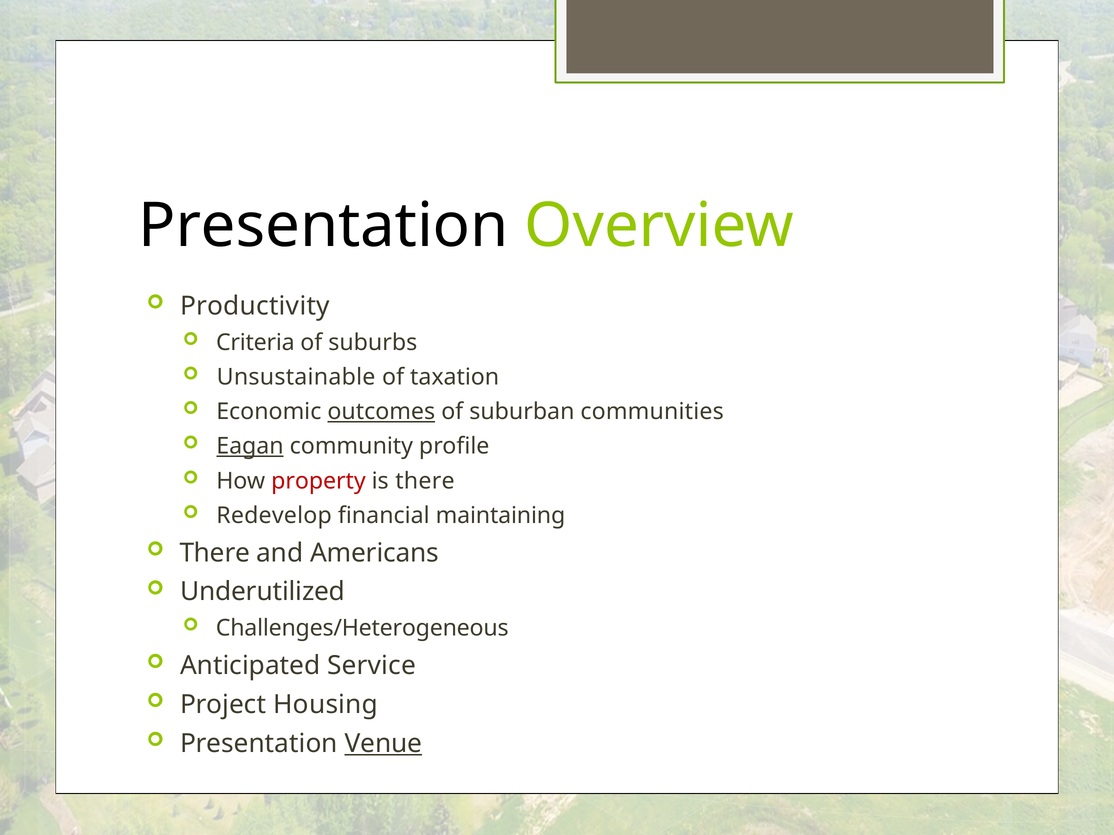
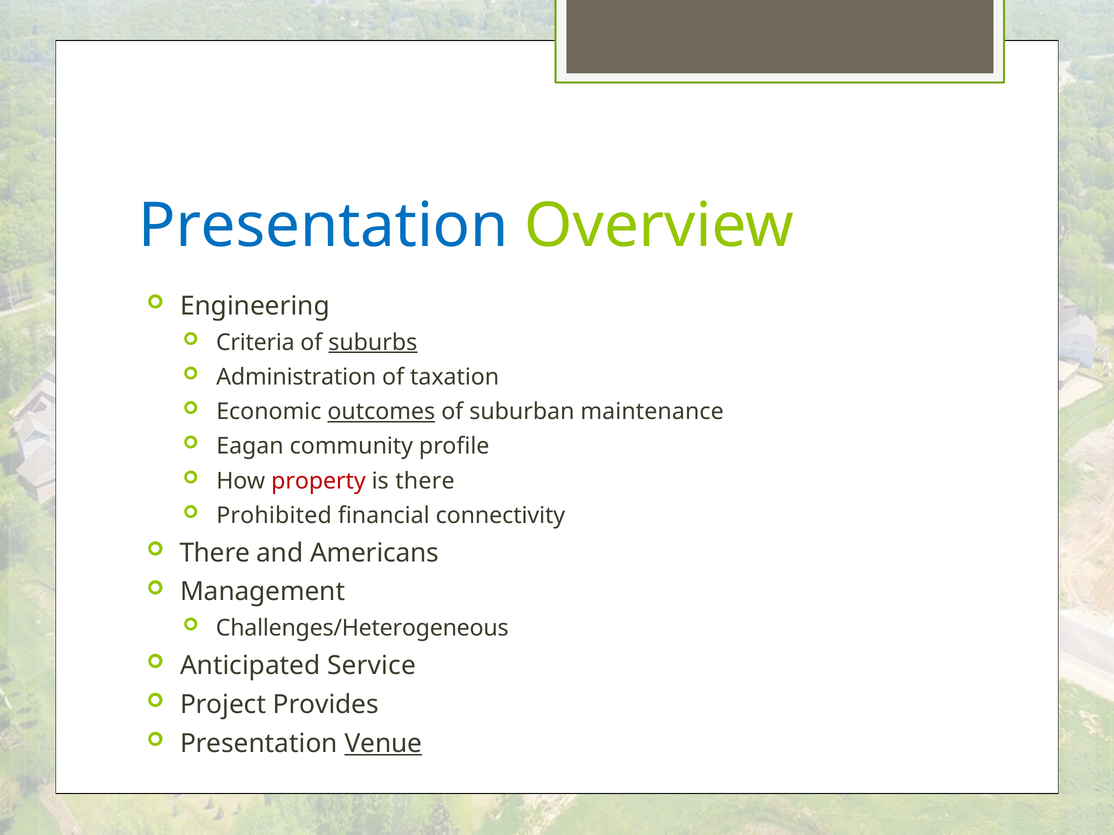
Presentation at (323, 226) colour: black -> blue
Productivity: Productivity -> Engineering
suburbs underline: none -> present
Unsustainable: Unsustainable -> Administration
communities: communities -> maintenance
Eagan underline: present -> none
Redevelop: Redevelop -> Prohibited
maintaining: maintaining -> connectivity
Underutilized: Underutilized -> Management
Housing: Housing -> Provides
